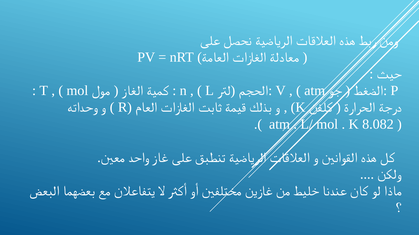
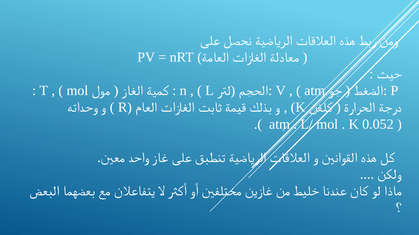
8.082: 8.082 -> 0.052
